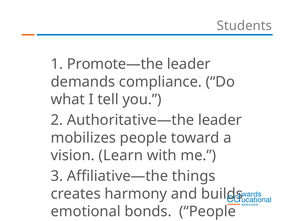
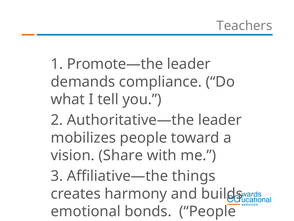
Students: Students -> Teachers
Learn: Learn -> Share
